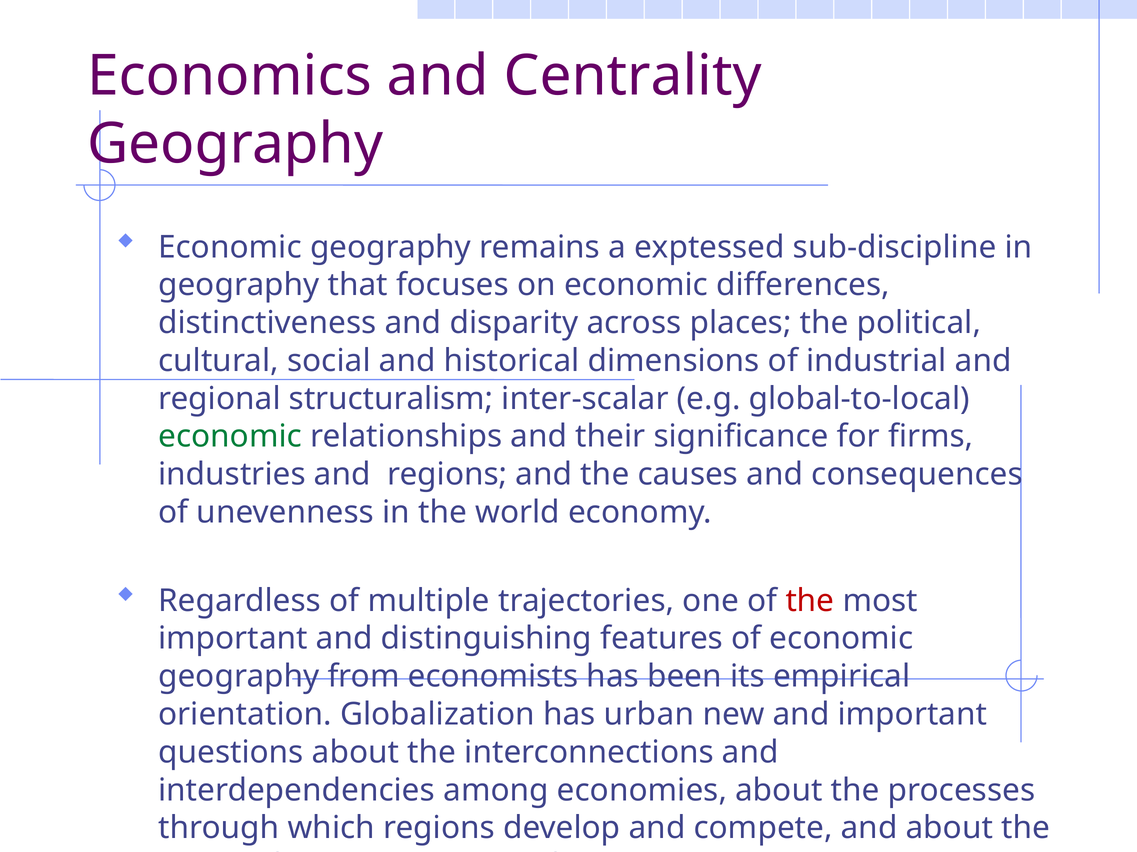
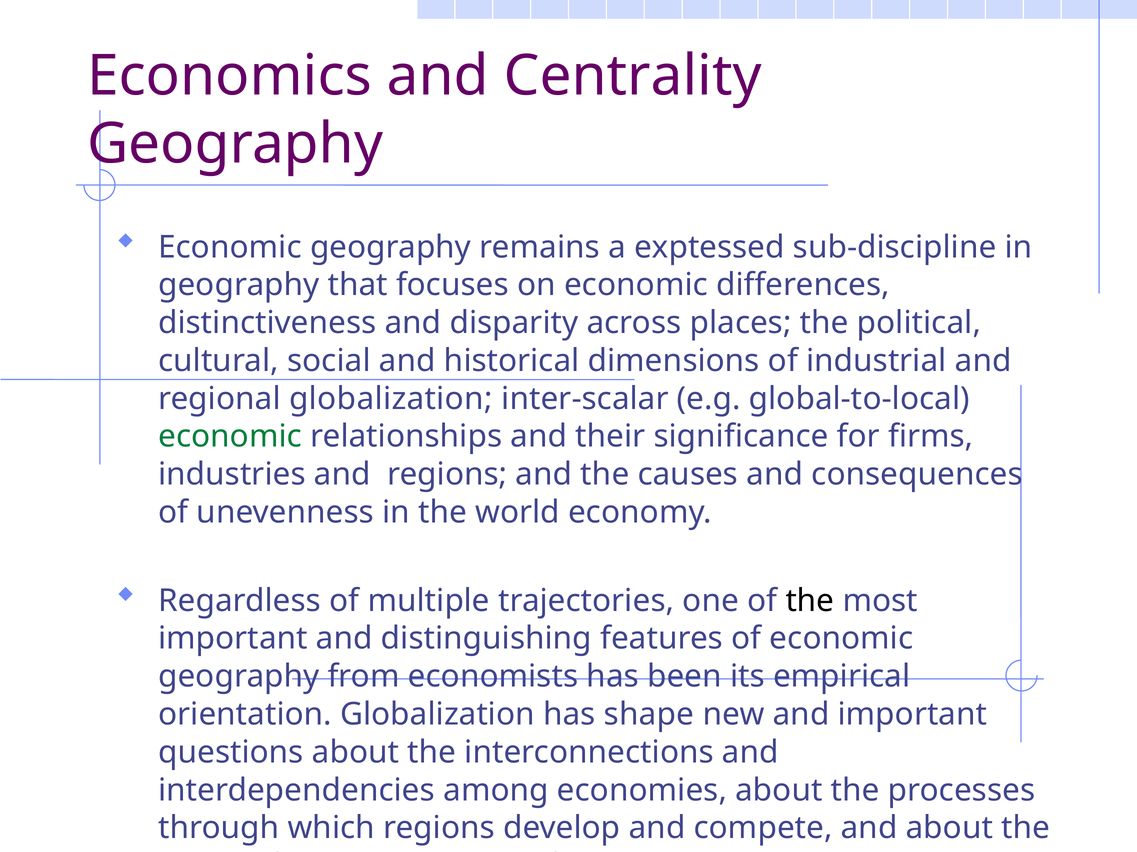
regional structuralism: structuralism -> globalization
the at (810, 601) colour: red -> black
urban: urban -> shape
